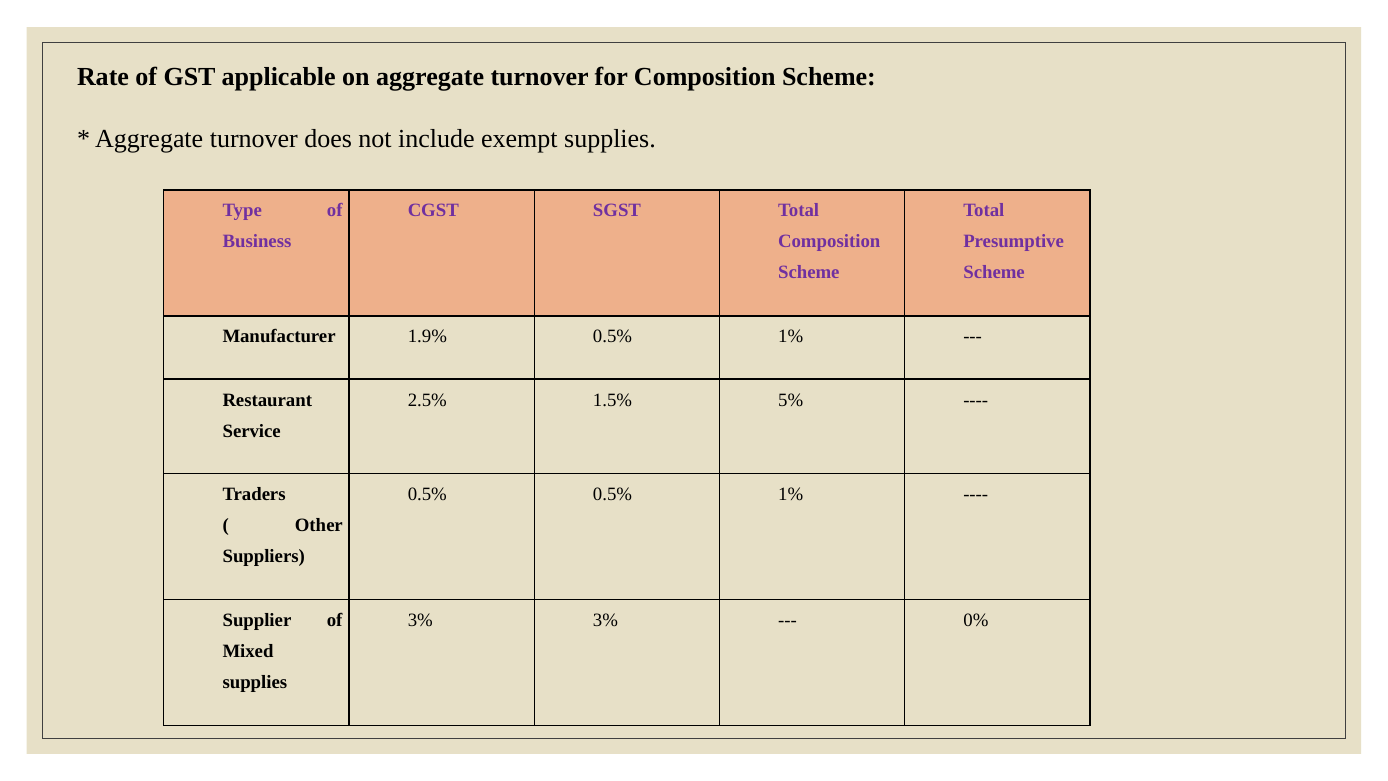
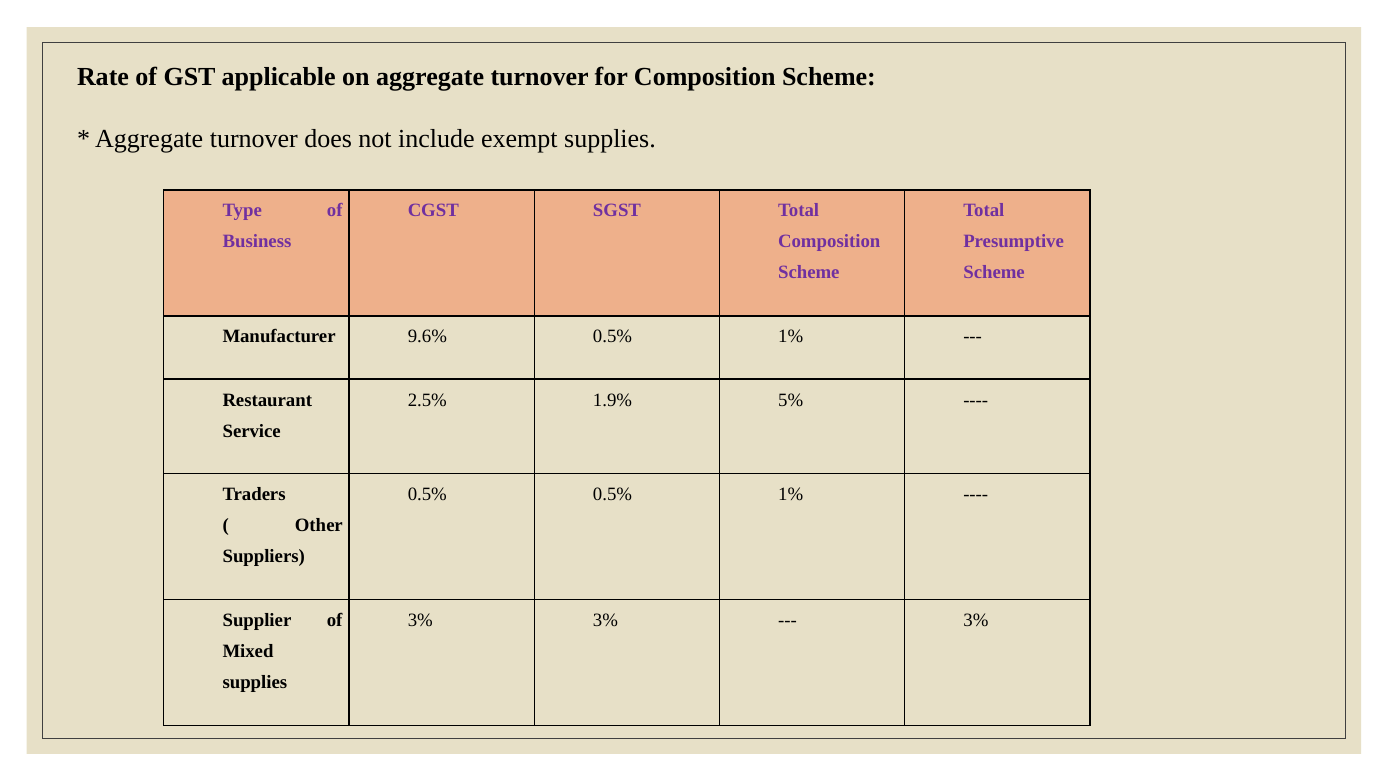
1.9%: 1.9% -> 9.6%
1.5%: 1.5% -> 1.9%
0% at (976, 620): 0% -> 3%
